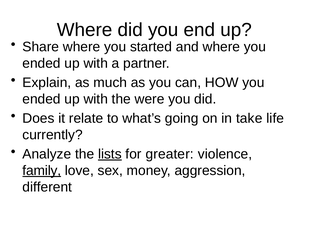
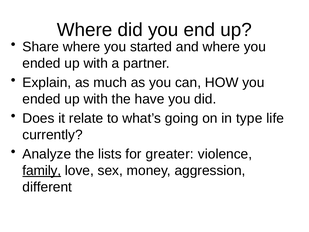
were: were -> have
take: take -> type
lists underline: present -> none
